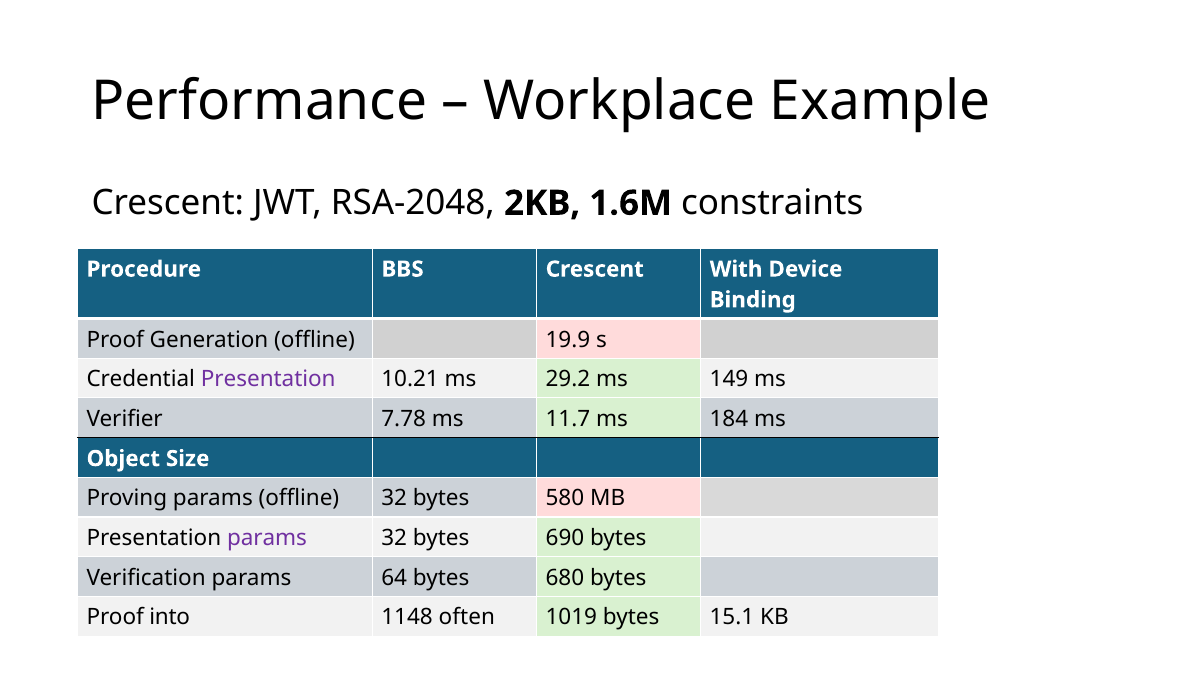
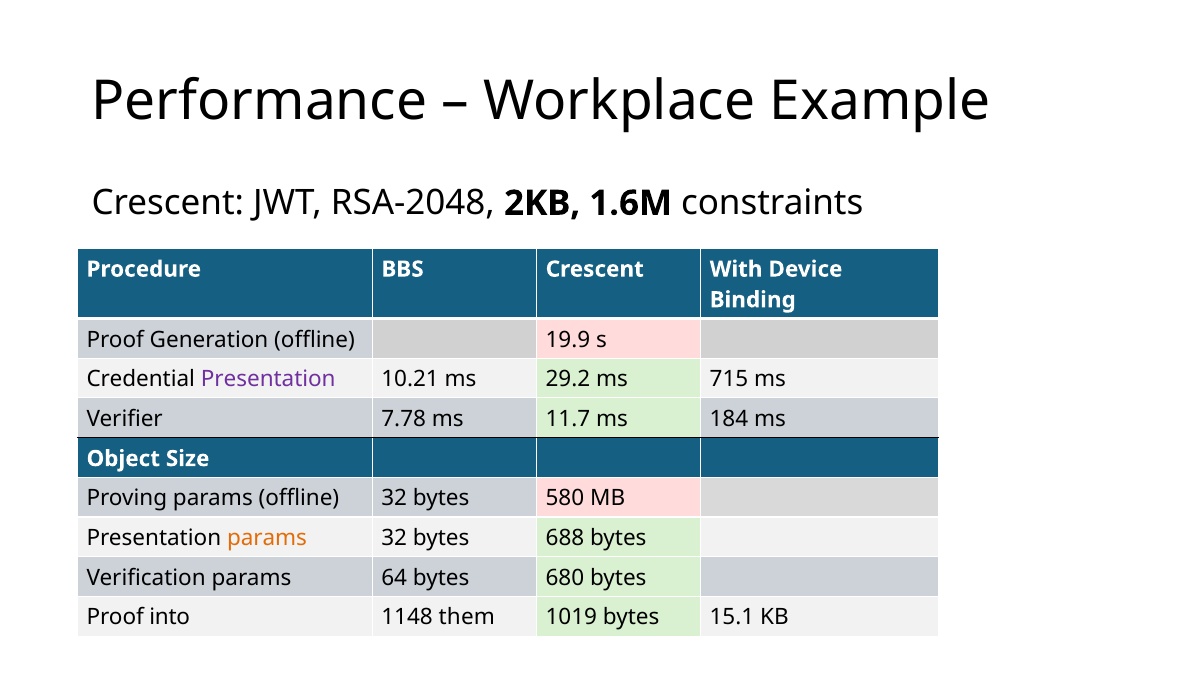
149: 149 -> 715
params at (267, 538) colour: purple -> orange
690: 690 -> 688
often: often -> them
